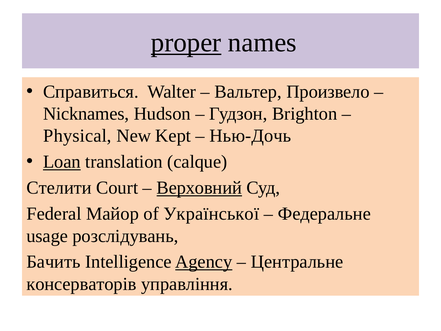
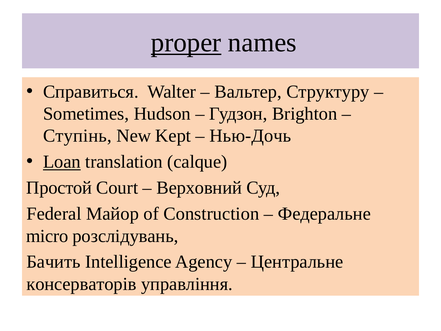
Произвело: Произвело -> Структуру
Nicknames: Nicknames -> Sometimes
Physical: Physical -> Ступінь
Стелити: Стелити -> Простой
Верховний underline: present -> none
Української: Української -> Construction
usage: usage -> micro
Agency underline: present -> none
